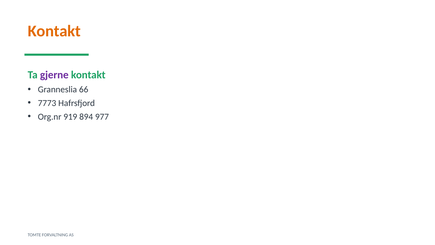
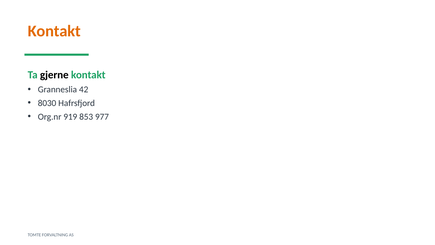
gjerne colour: purple -> black
66: 66 -> 42
7773: 7773 -> 8030
894: 894 -> 853
